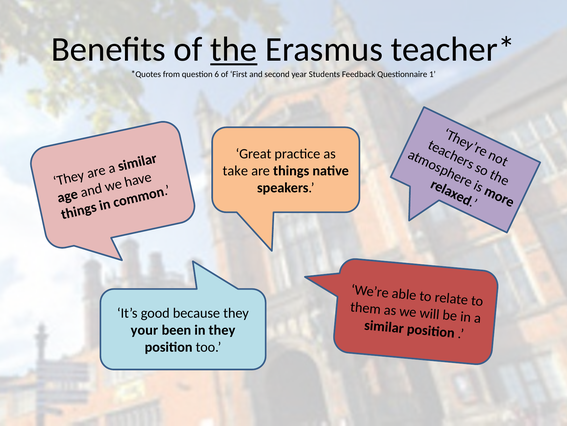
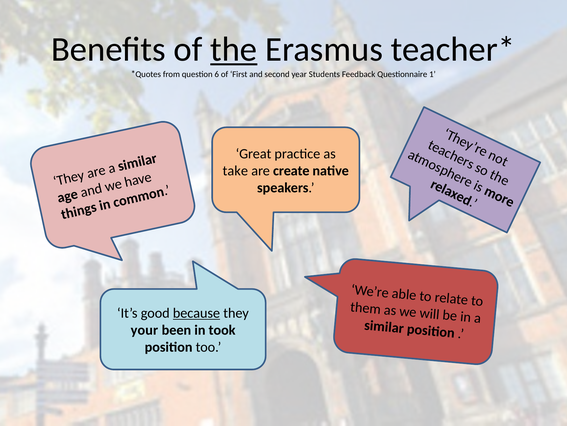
things: things -> create
because underline: none -> present
in they: they -> took
